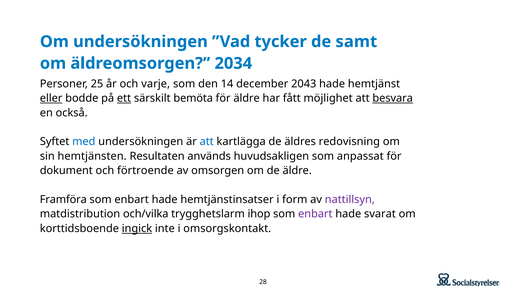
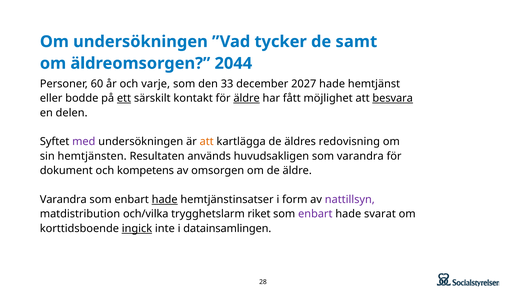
2034: 2034 -> 2044
25: 25 -> 60
14: 14 -> 33
2043: 2043 -> 2027
eller underline: present -> none
bemöta: bemöta -> kontakt
äldre at (247, 98) underline: none -> present
också: också -> delen
med colour: blue -> purple
att at (207, 142) colour: blue -> orange
som anpassat: anpassat -> varandra
förtroende: förtroende -> kompetens
Framföra at (63, 199): Framföra -> Varandra
hade at (165, 199) underline: none -> present
ihop: ihop -> riket
omsorgskontakt: omsorgskontakt -> datainsamlingen
